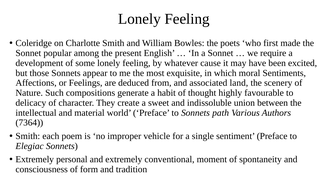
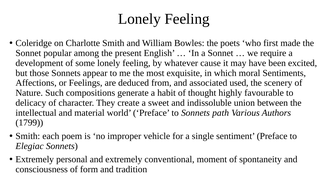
land: land -> used
7364: 7364 -> 1799
